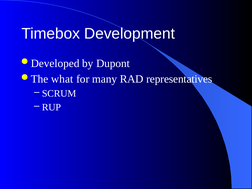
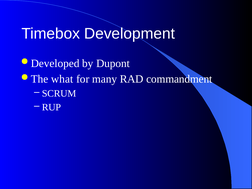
representatives: representatives -> commandment
